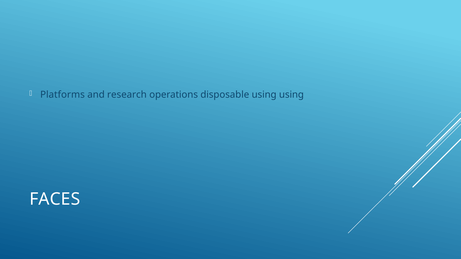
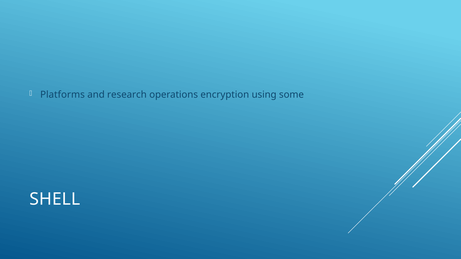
disposable: disposable -> encryption
using using: using -> some
FACES: FACES -> SHELL
